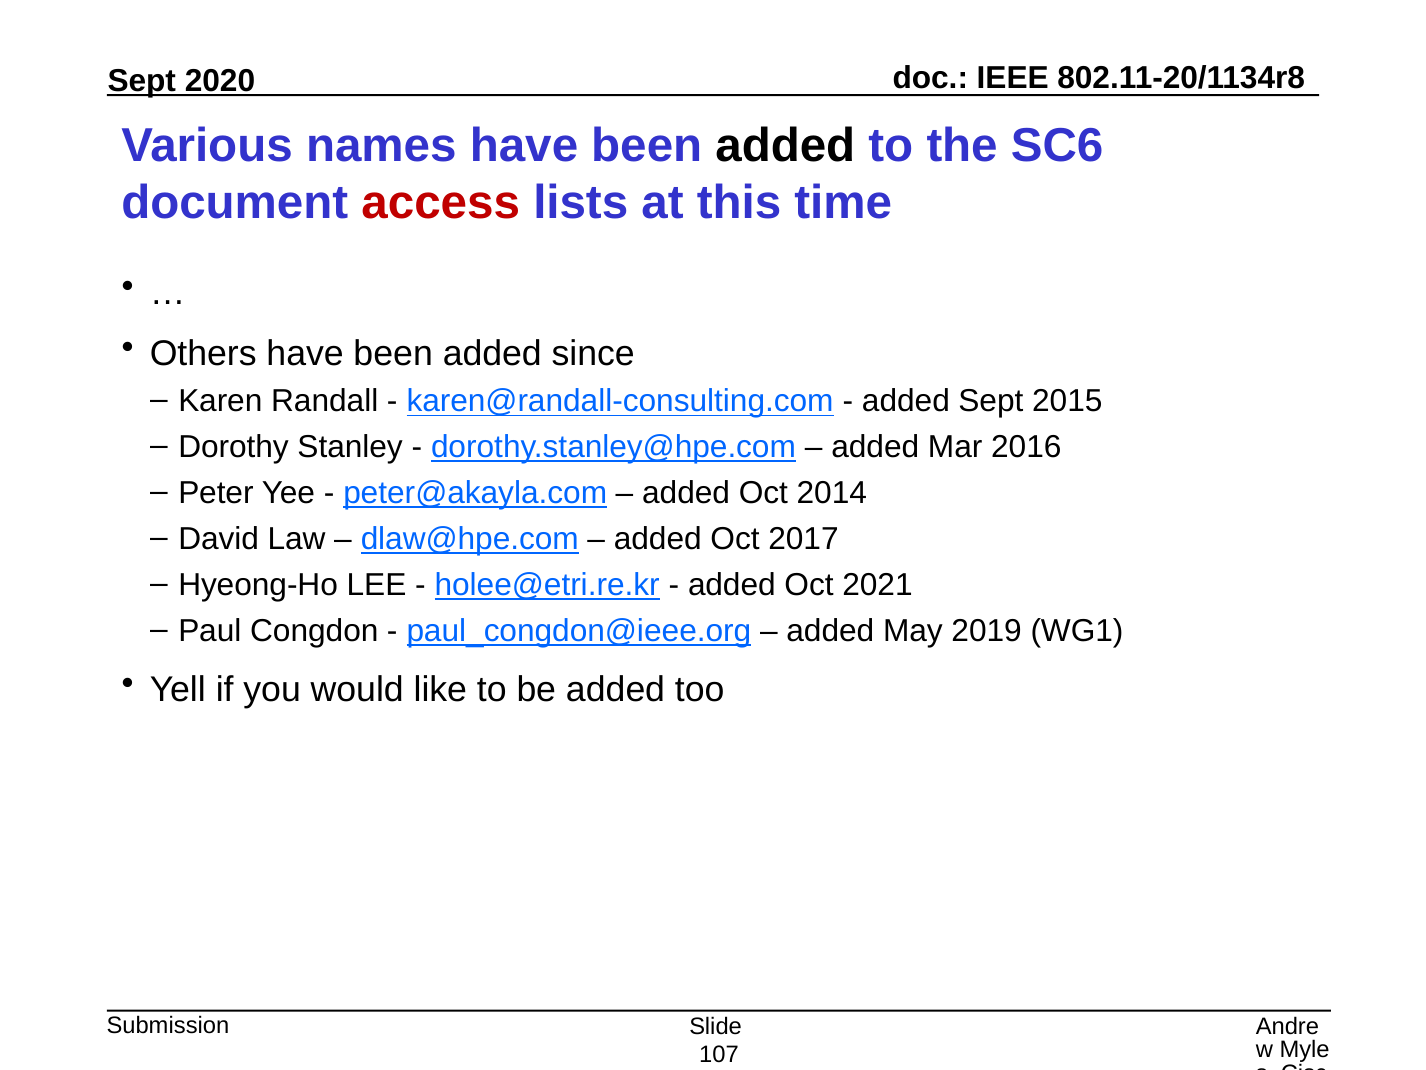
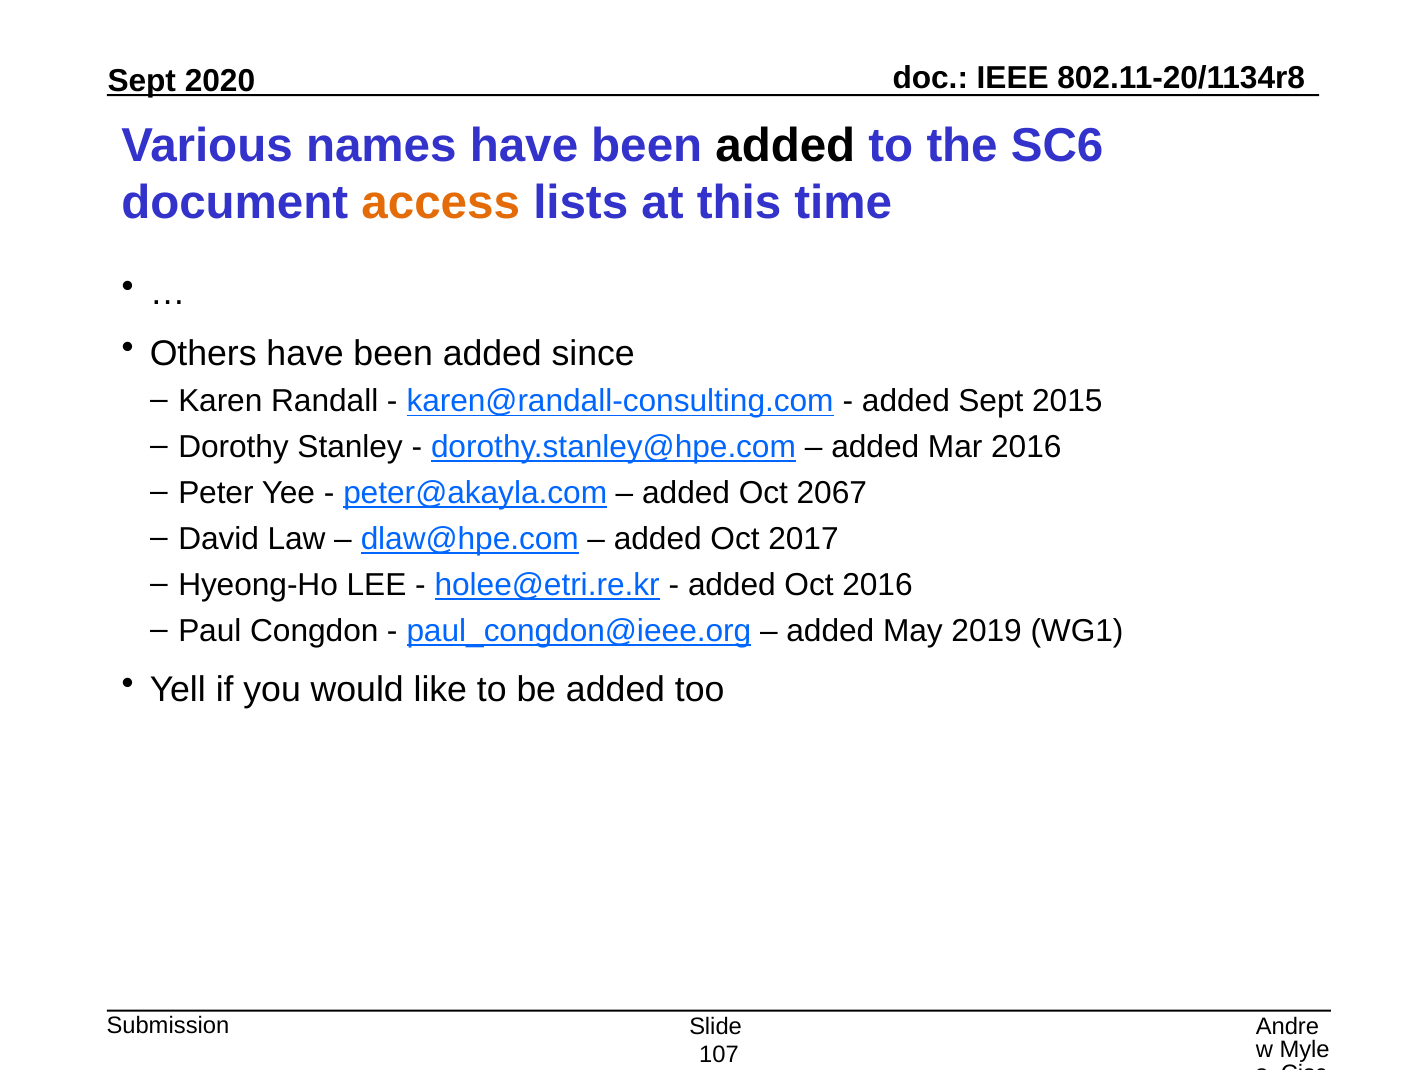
access colour: red -> orange
2014: 2014 -> 2067
Oct 2021: 2021 -> 2016
